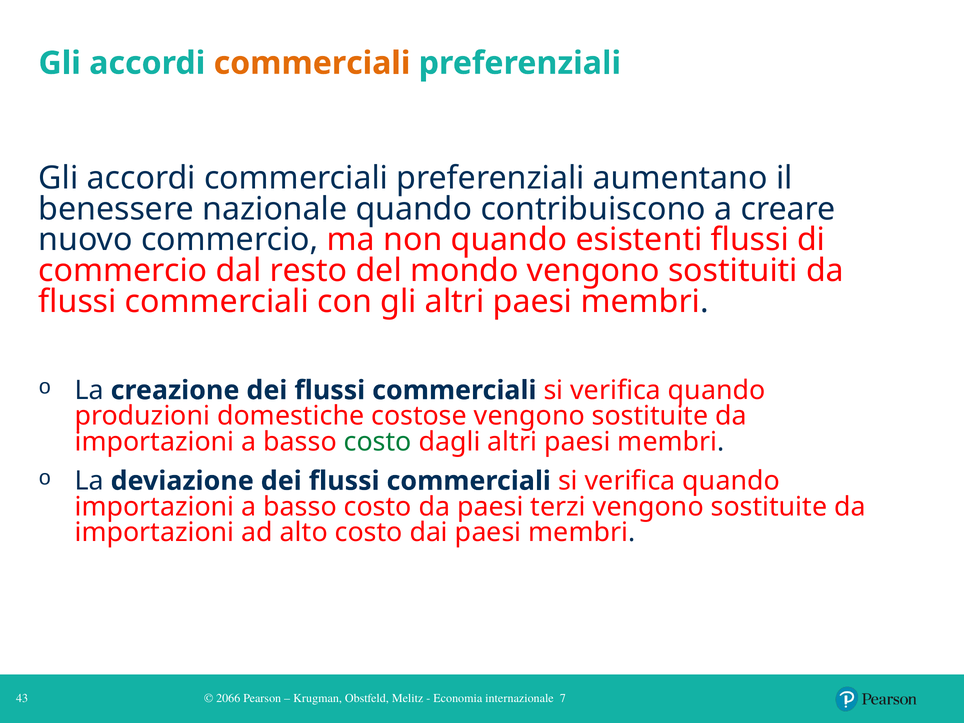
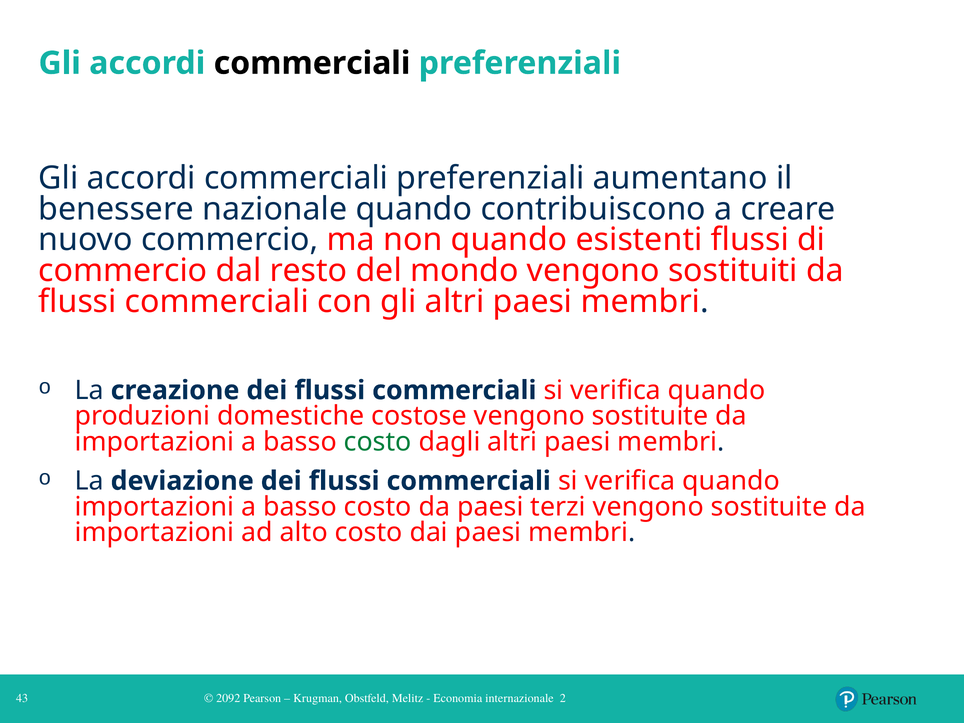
commerciali at (312, 63) colour: orange -> black
2066: 2066 -> 2092
7: 7 -> 2
